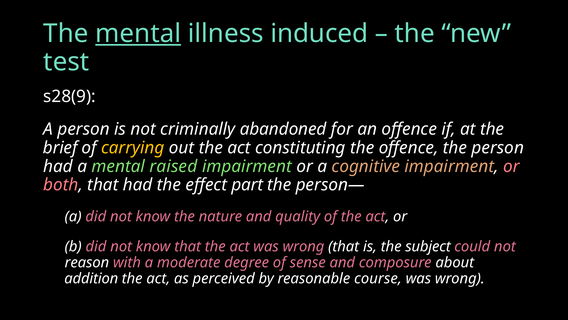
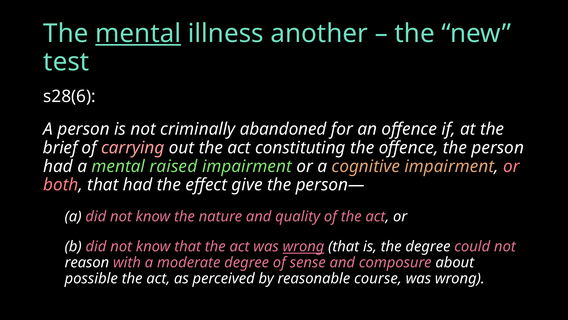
induced: induced -> another
s28(9: s28(9 -> s28(6
carrying colour: yellow -> pink
part: part -> give
wrong at (303, 246) underline: none -> present
the subject: subject -> degree
addition: addition -> possible
